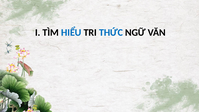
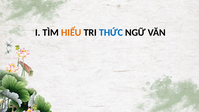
HIỂU colour: blue -> orange
